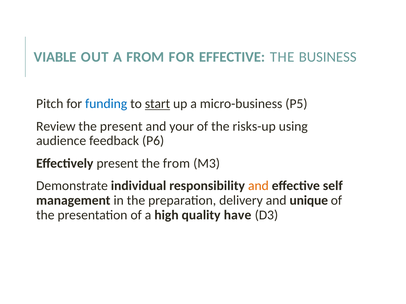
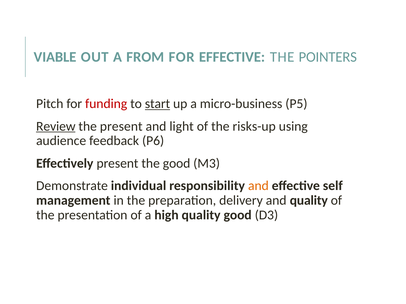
BUSINESS: BUSINESS -> POINTERS
funding colour: blue -> red
Review underline: none -> present
your: your -> light
the from: from -> good
and unique: unique -> quality
quality have: have -> good
